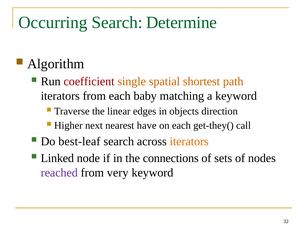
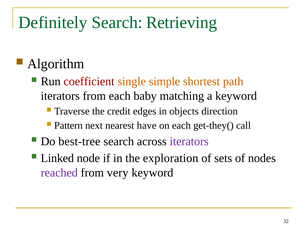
Occurring: Occurring -> Definitely
Determine: Determine -> Retrieving
spatial: spatial -> simple
linear: linear -> credit
Higher: Higher -> Pattern
best-leaf: best-leaf -> best-tree
iterators at (189, 141) colour: orange -> purple
connections: connections -> exploration
